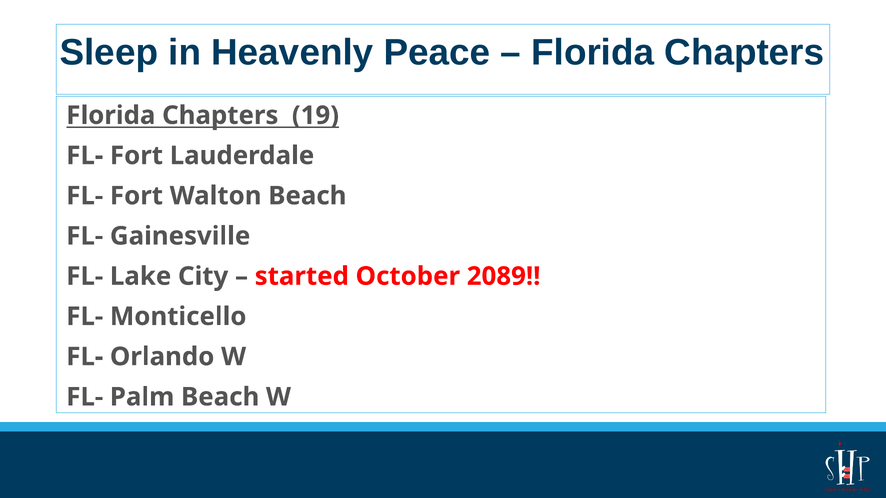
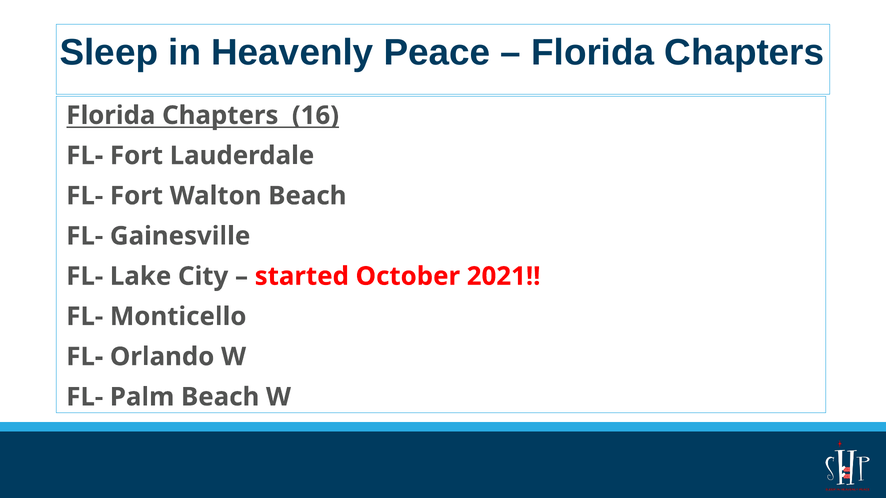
19: 19 -> 16
2089: 2089 -> 2021
